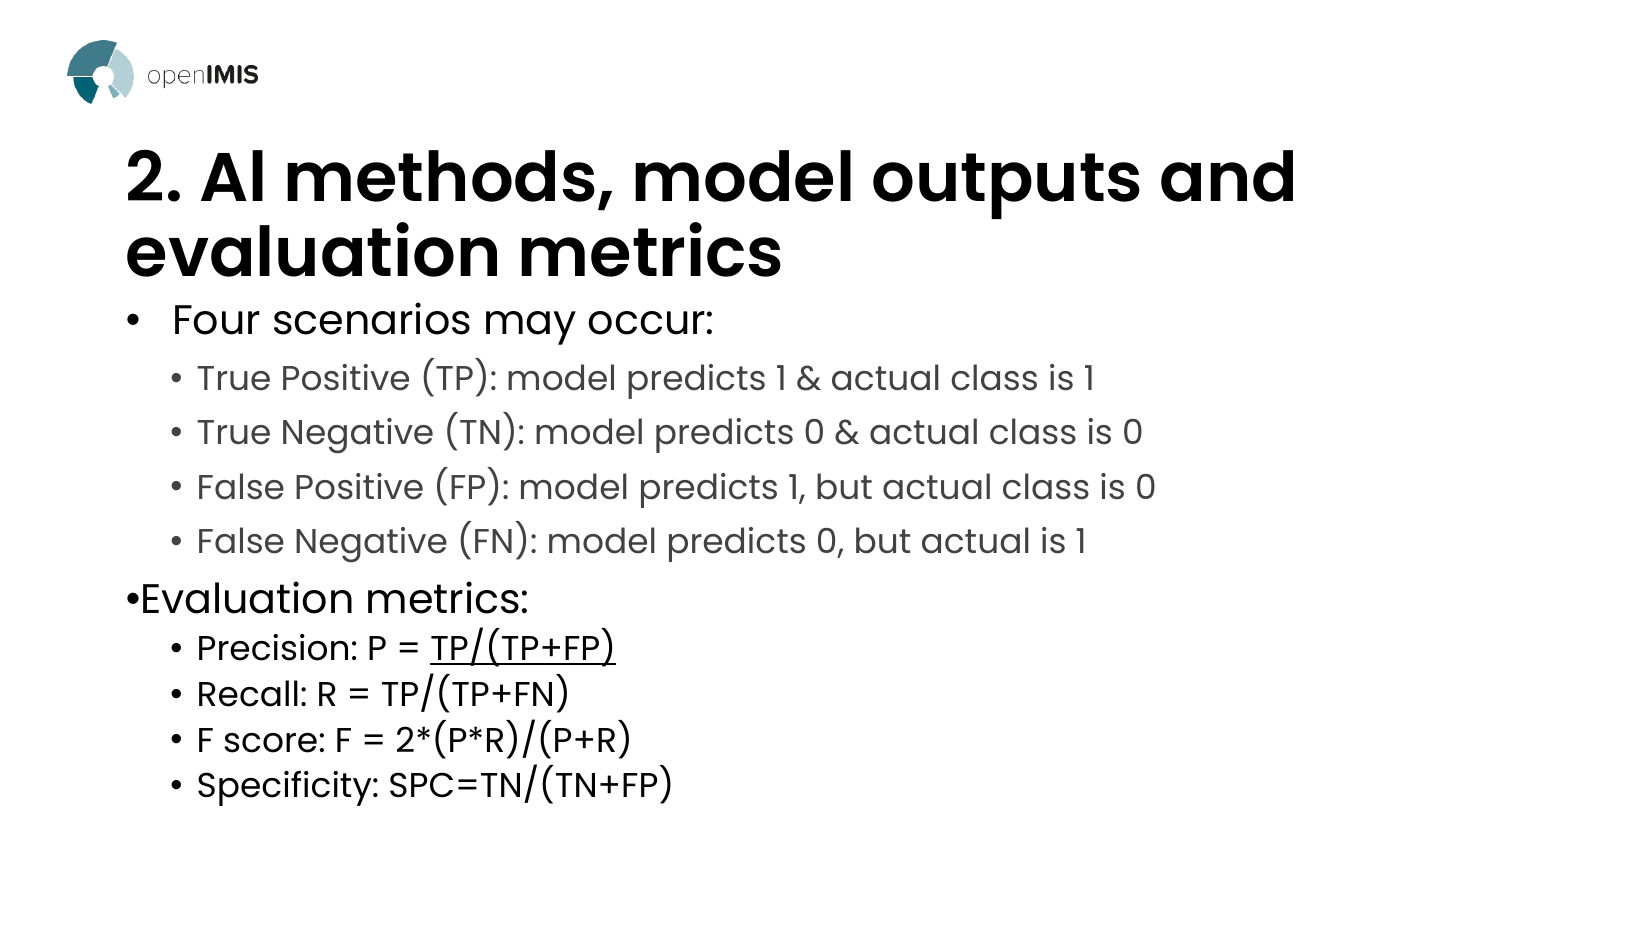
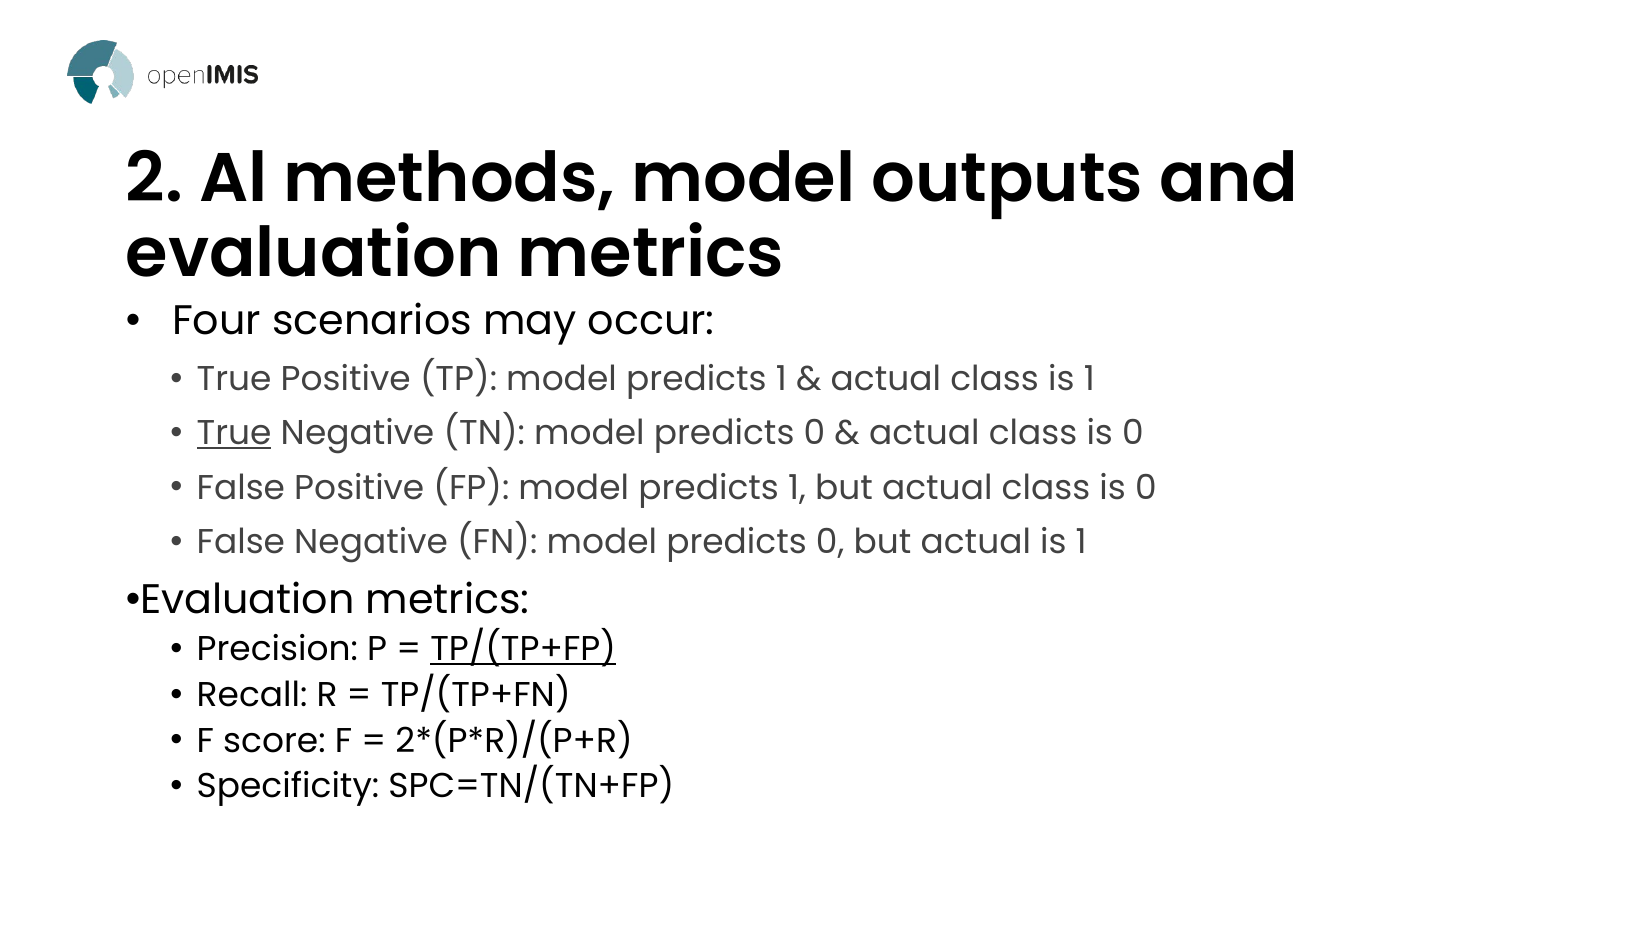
True at (234, 434) underline: none -> present
